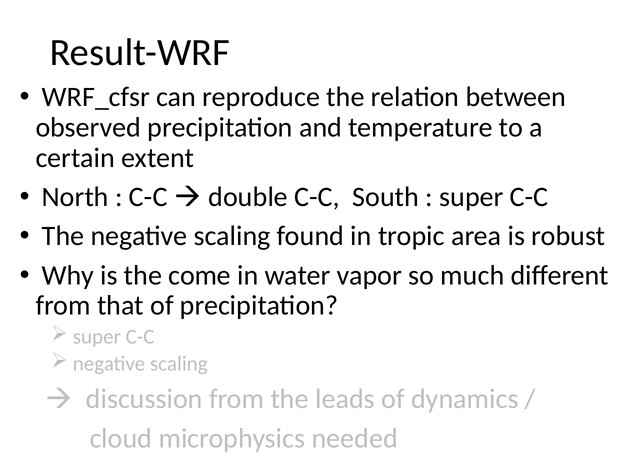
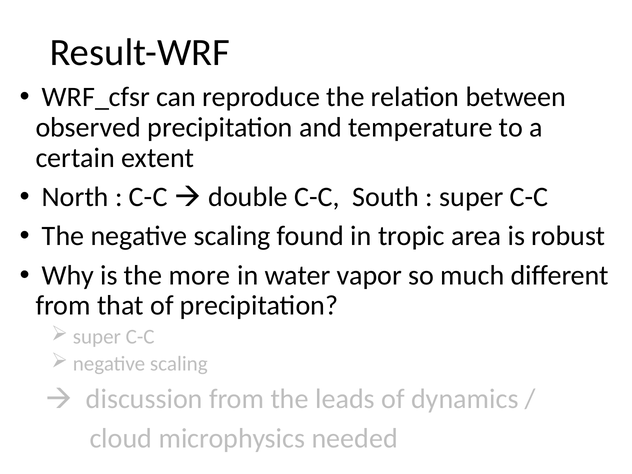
come: come -> more
